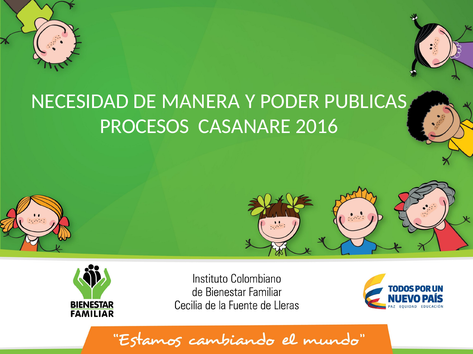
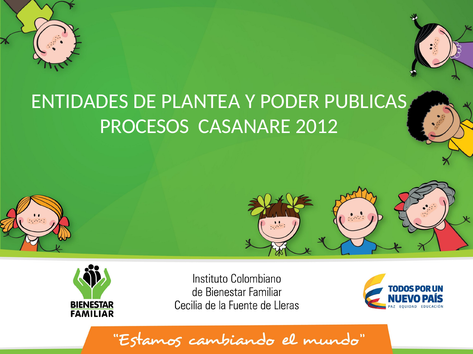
NECESIDAD: NECESIDAD -> ENTIDADES
MANERA: MANERA -> PLANTEA
2016: 2016 -> 2012
